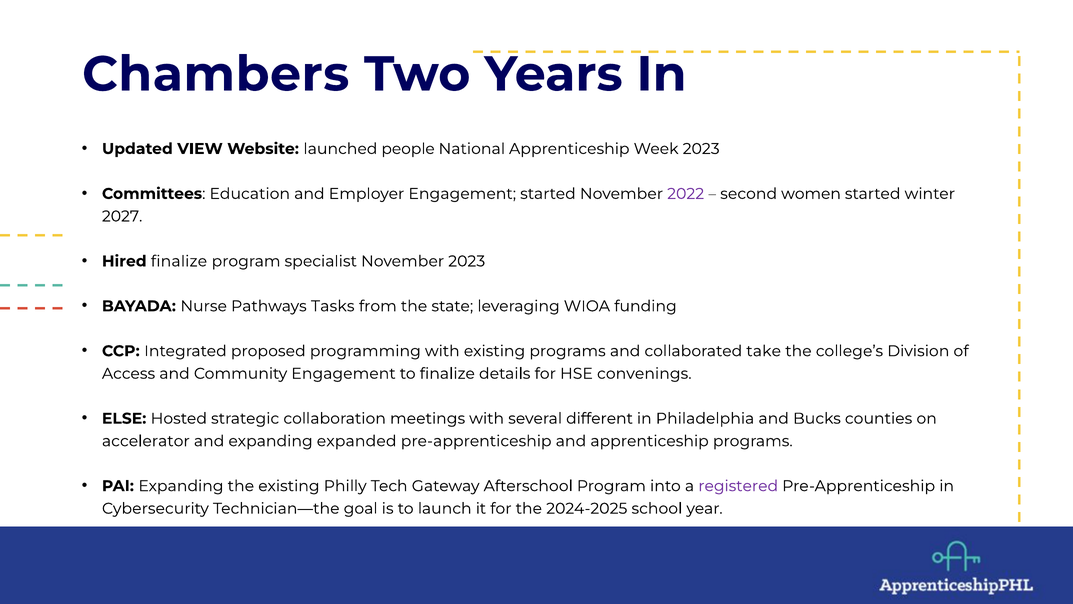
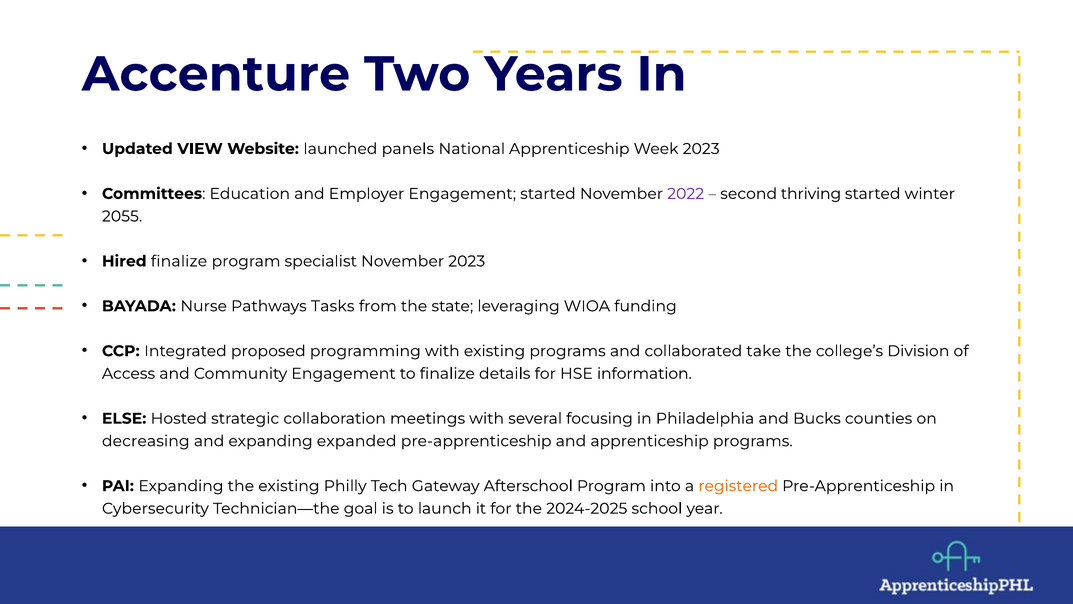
Chambers: Chambers -> Accenture
people: people -> panels
women: women -> thriving
2027: 2027 -> 2055
convenings: convenings -> information
different: different -> focusing
accelerator: accelerator -> decreasing
registered colour: purple -> orange
